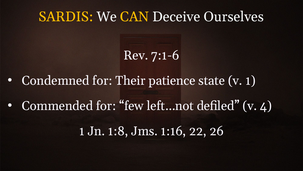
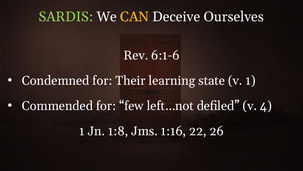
SARDIS colour: yellow -> light green
7:1-6: 7:1-6 -> 6:1-6
patience: patience -> learning
